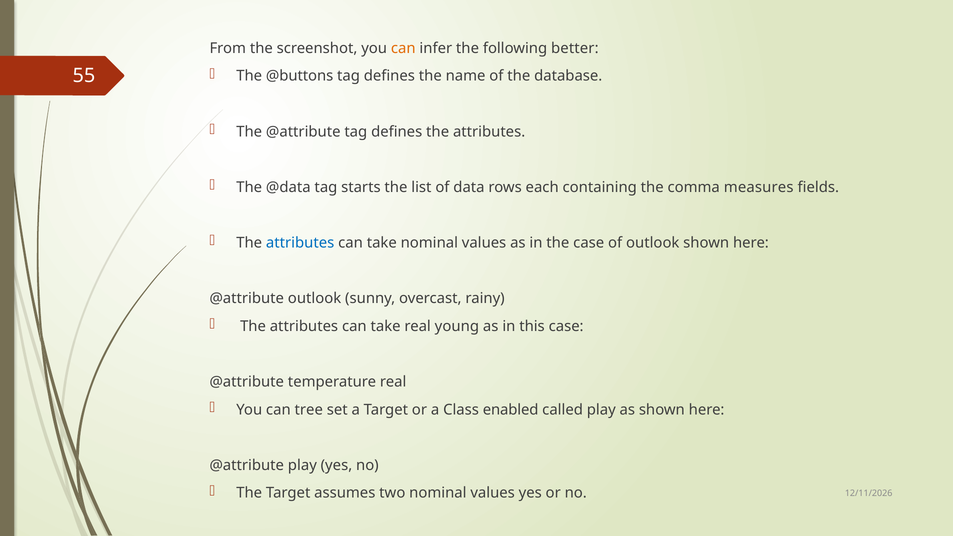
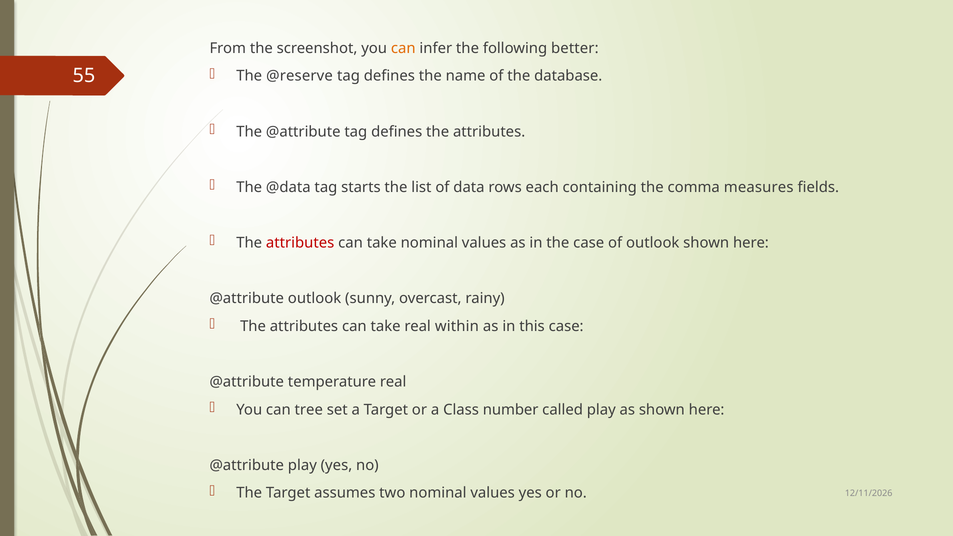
@buttons: @buttons -> @reserve
attributes at (300, 243) colour: blue -> red
young: young -> within
enabled: enabled -> number
